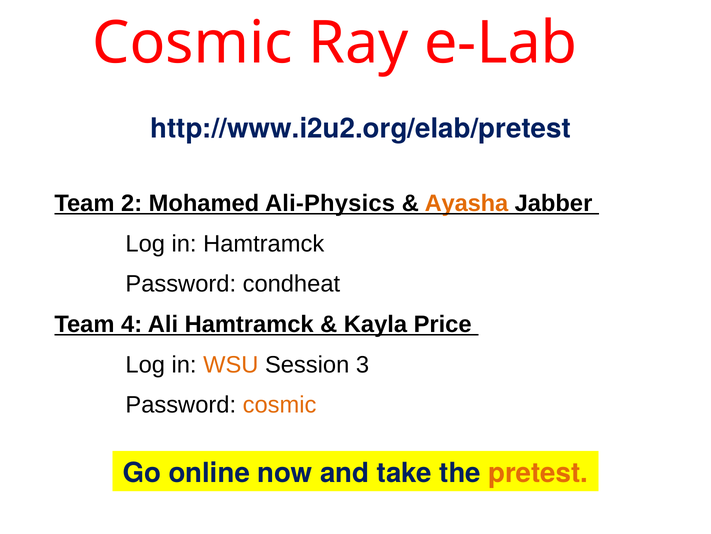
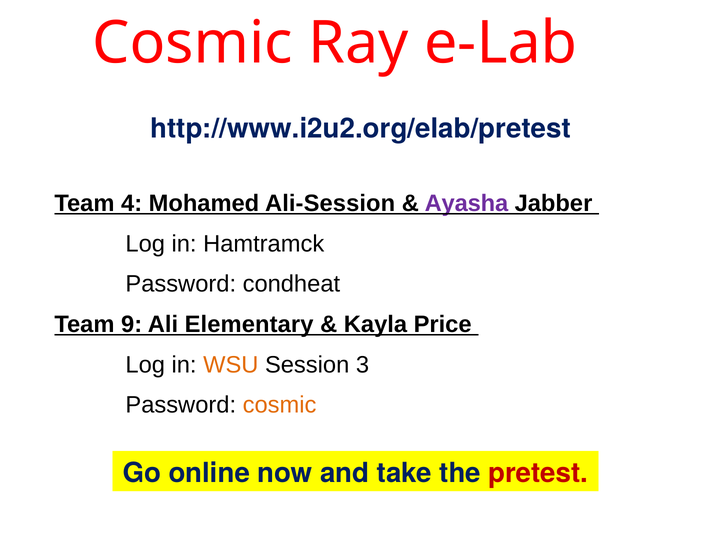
2: 2 -> 4
Ali-Physics: Ali-Physics -> Ali-Session
Ayasha colour: orange -> purple
4: 4 -> 9
Ali Hamtramck: Hamtramck -> Elementary
pretest colour: orange -> red
